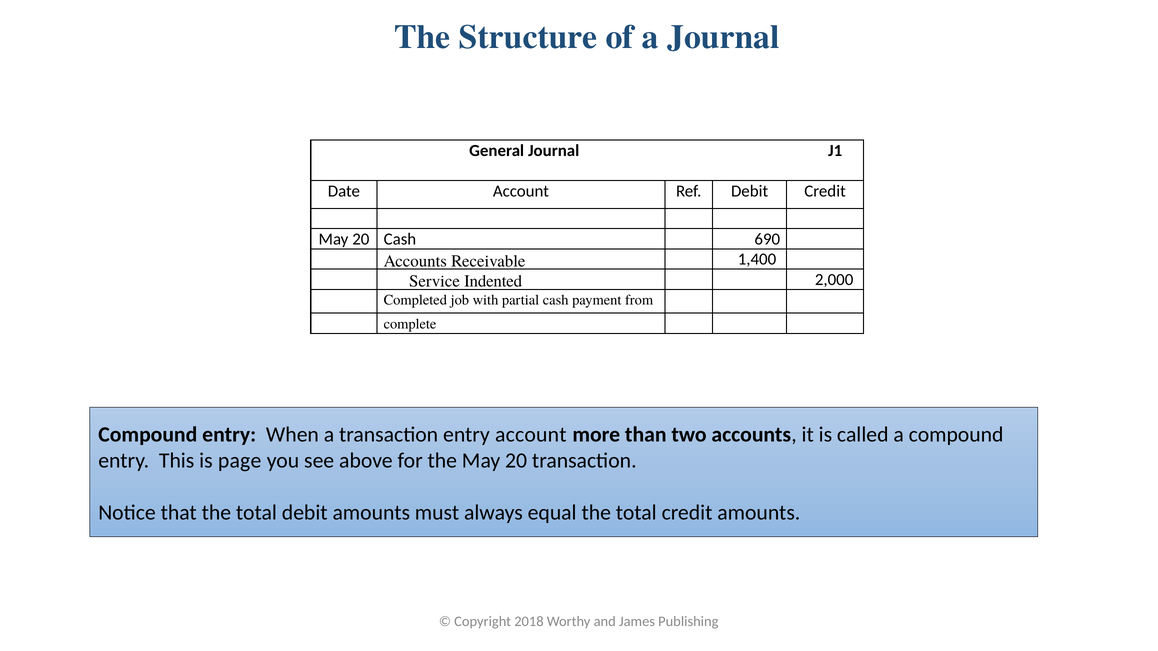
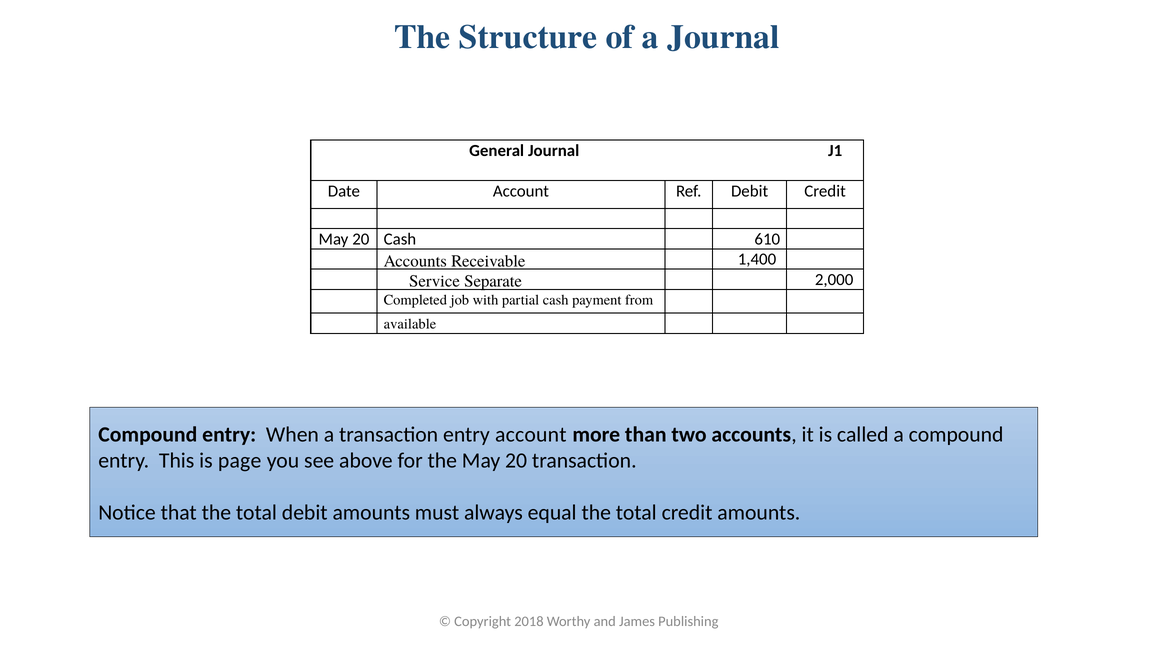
690: 690 -> 610
Indented: Indented -> Separate
complete: complete -> available
